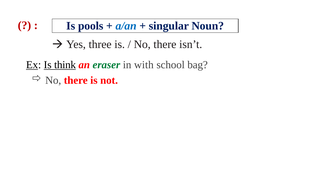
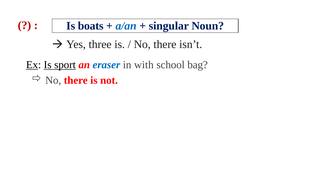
pools: pools -> boats
think: think -> sport
eraser colour: green -> blue
